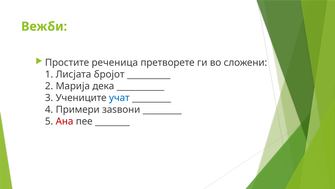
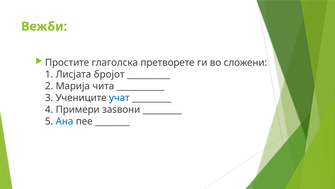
реченица: реченица -> глаголска
дека: дека -> чита
Ана colour: red -> blue
